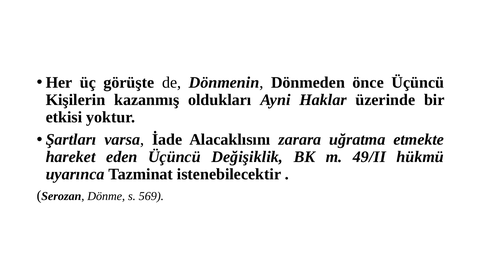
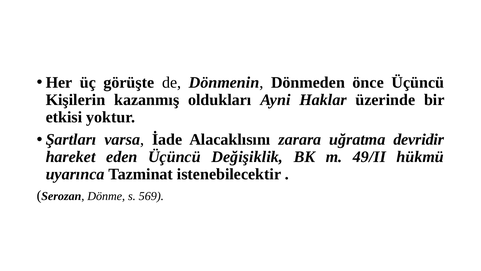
etmekte: etmekte -> devridir
